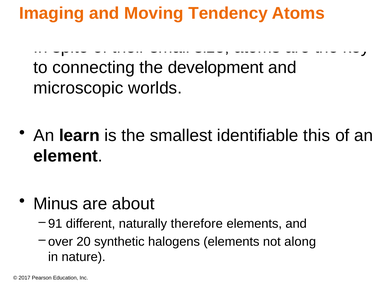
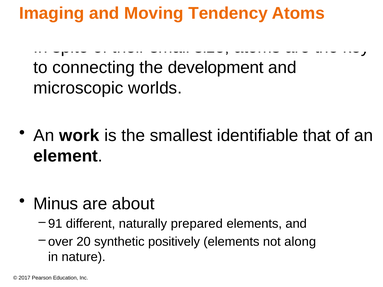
learn: learn -> work
this: this -> that
therefore: therefore -> prepared
halogens: halogens -> positively
